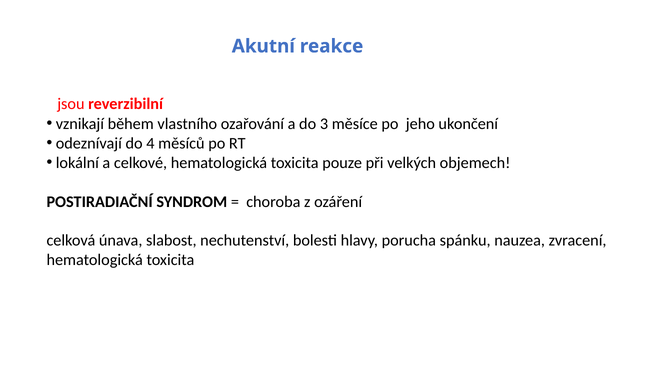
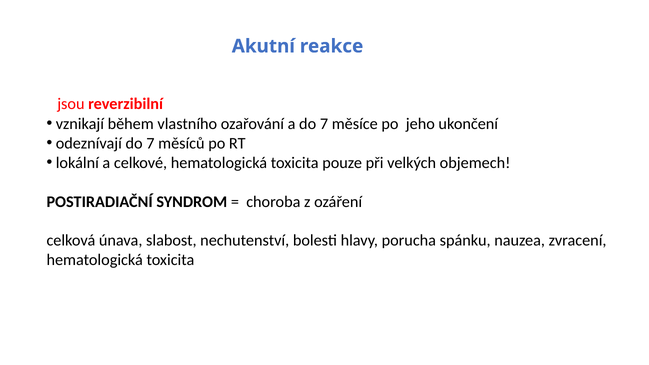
a do 3: 3 -> 7
odeznívají do 4: 4 -> 7
